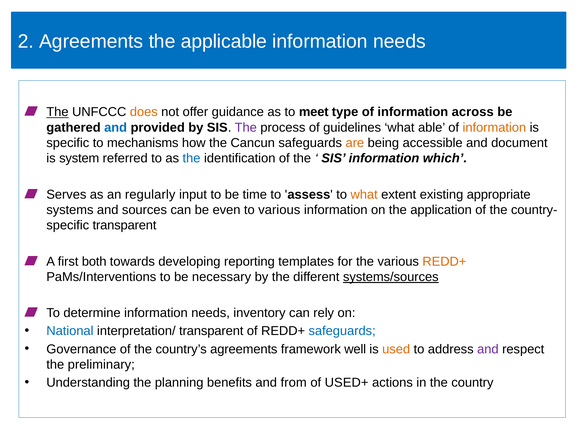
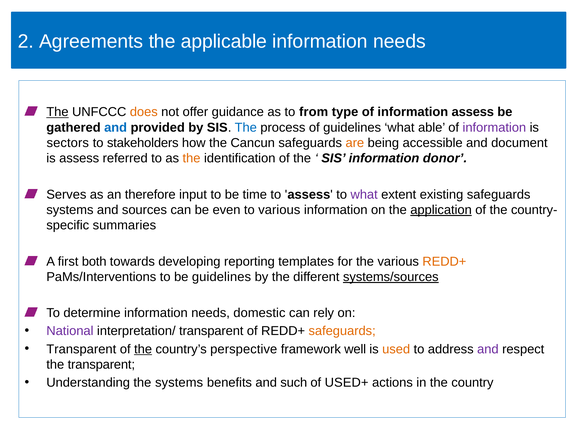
meet: meet -> from
information across: across -> assess
The at (246, 127) colour: purple -> blue
information at (494, 127) colour: orange -> purple
specific at (68, 143): specific -> sectors
mechanisms: mechanisms -> stakeholders
is system: system -> assess
the at (192, 158) colour: blue -> orange
which: which -> donor
regularly: regularly -> therefore
what at (364, 194) colour: orange -> purple
existing appropriate: appropriate -> safeguards
application underline: none -> present
transparent at (125, 225): transparent -> summaries
be necessary: necessary -> guidelines
inventory: inventory -> domestic
National colour: blue -> purple
safeguards at (342, 331) colour: blue -> orange
Governance at (81, 349): Governance -> Transparent
the at (143, 349) underline: none -> present
country’s agreements: agreements -> perspective
the preliminary: preliminary -> transparent
the planning: planning -> systems
from: from -> such
